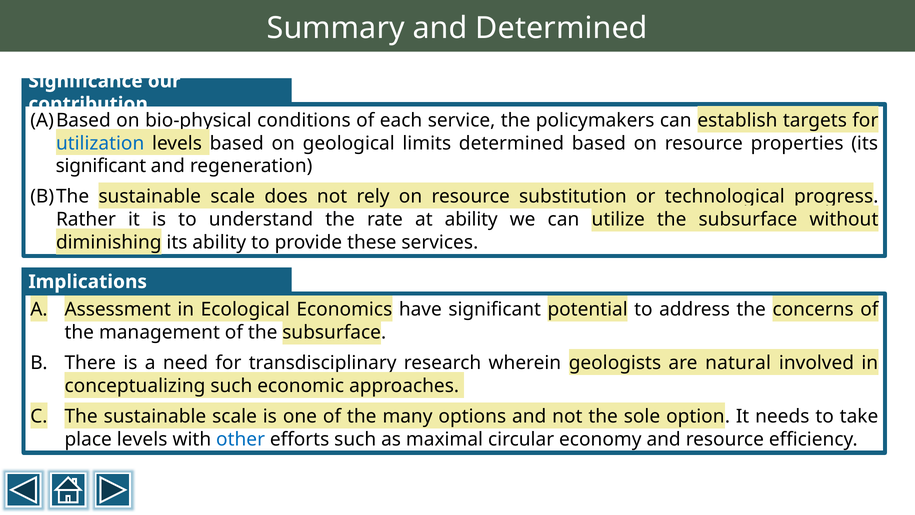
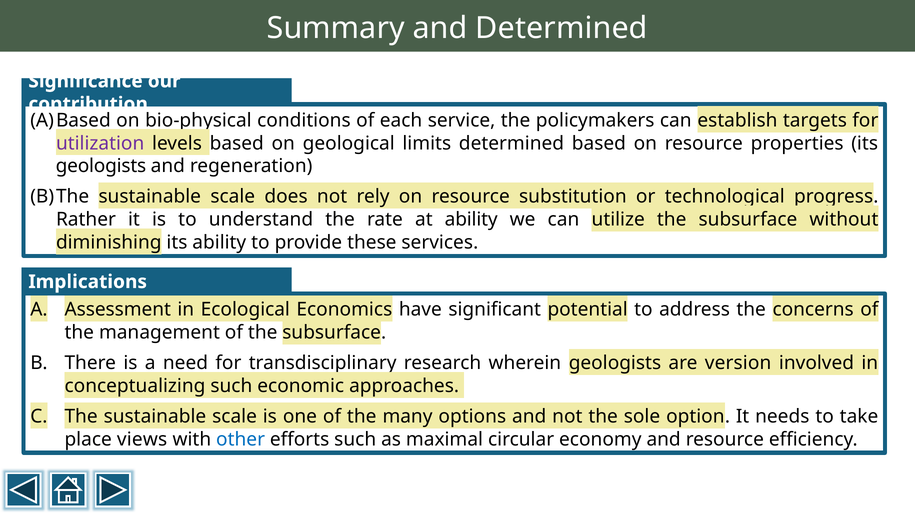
utilization colour: blue -> purple
significant at (101, 166): significant -> geologists
natural: natural -> version
place levels: levels -> views
